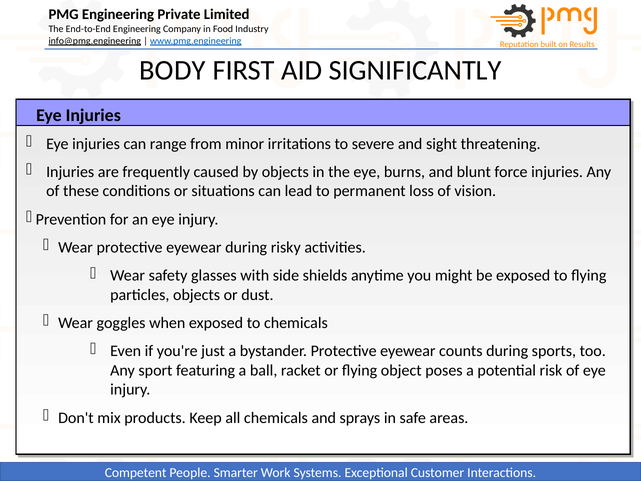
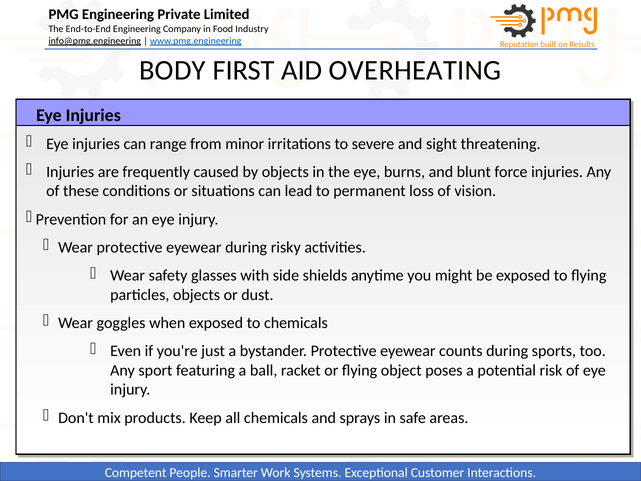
SIGNIFICANTLY: SIGNIFICANTLY -> OVERHEATING
